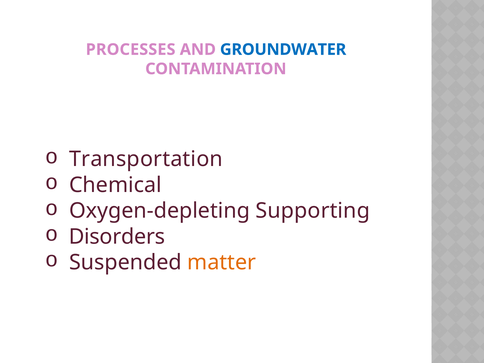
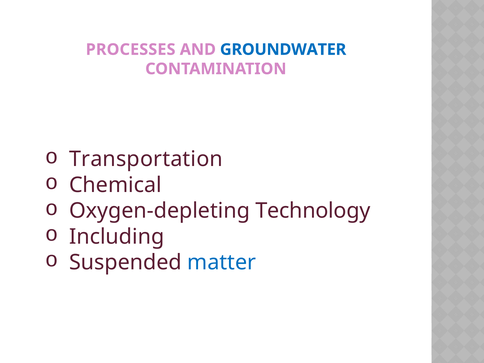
Supporting: Supporting -> Technology
Disorders: Disorders -> Including
matter colour: orange -> blue
